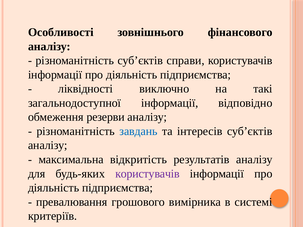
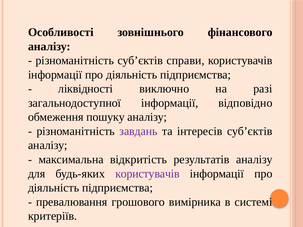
такі: такі -> разі
резерви: резерви -> пошуку
завдань colour: blue -> purple
